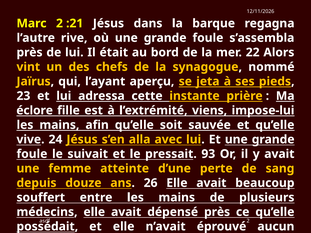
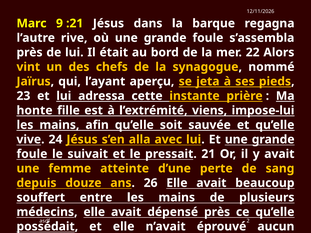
Marc 2: 2 -> 9
éclore: éclore -> honte
93: 93 -> 21
